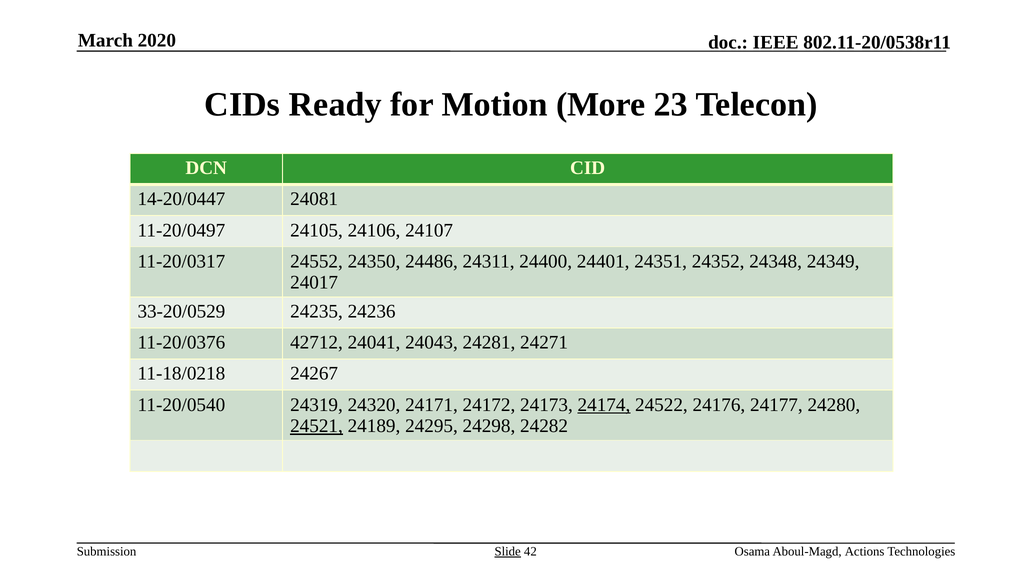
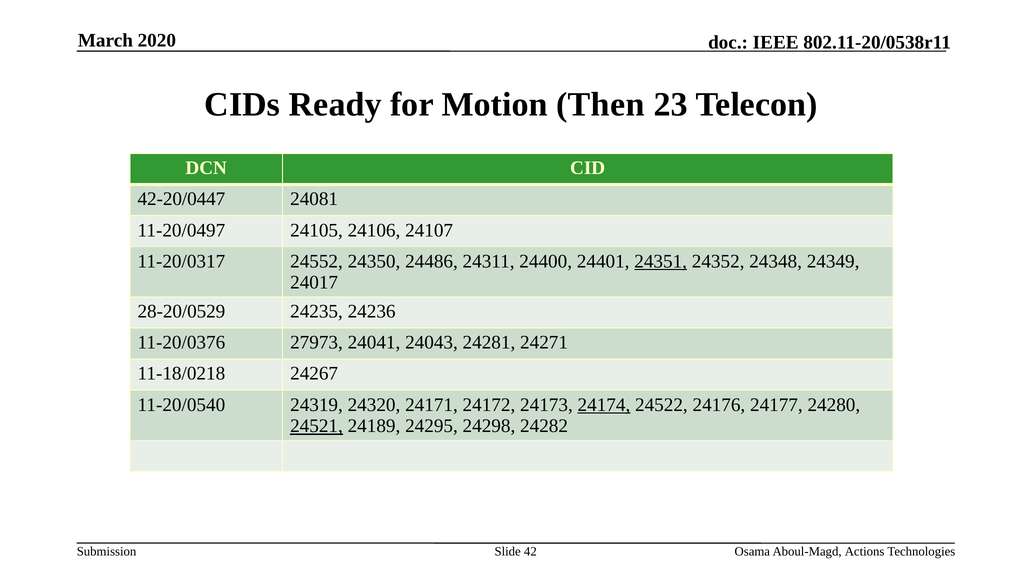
More: More -> Then
14-20/0447: 14-20/0447 -> 42-20/0447
24351 underline: none -> present
33-20/0529: 33-20/0529 -> 28-20/0529
42712: 42712 -> 27973
Slide underline: present -> none
